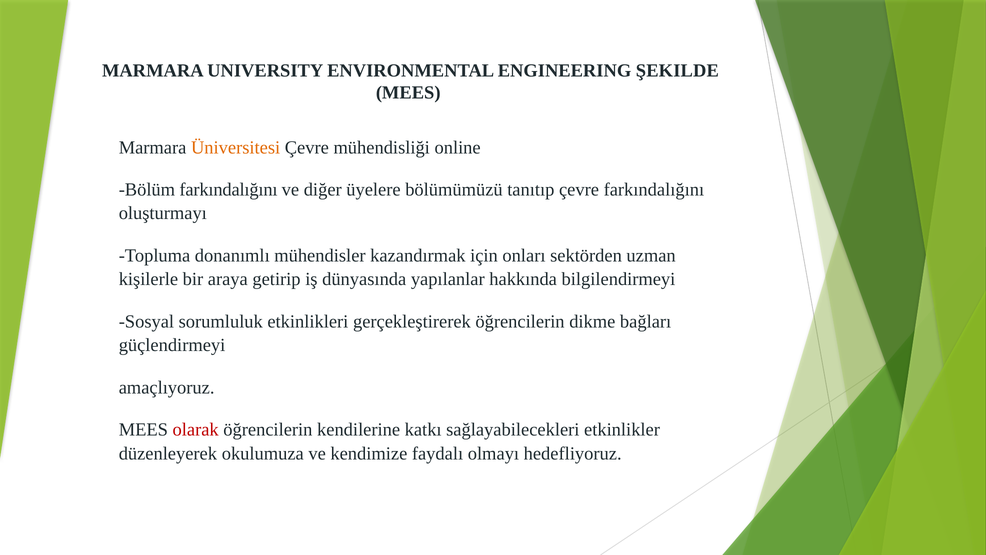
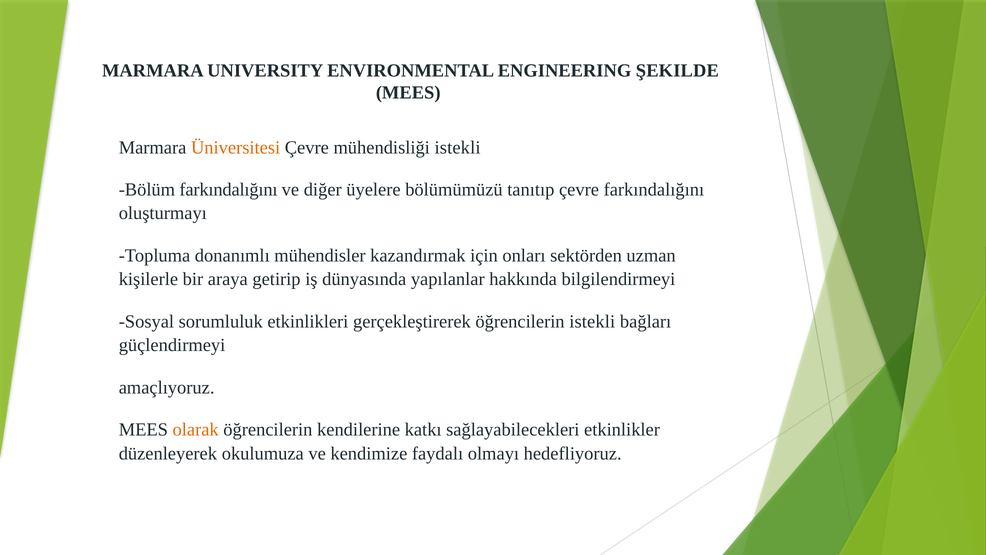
mühendisliği online: online -> istekli
öğrencilerin dikme: dikme -> istekli
olarak colour: red -> orange
